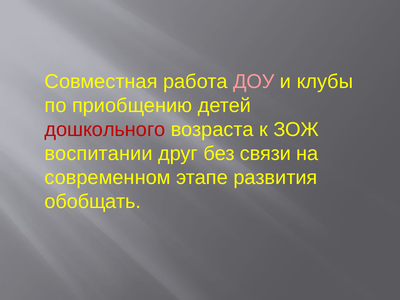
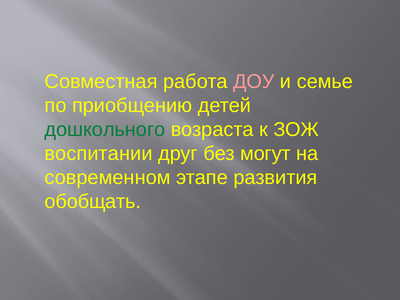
клубы: клубы -> семье
дошкольного colour: red -> green
связи: связи -> могут
